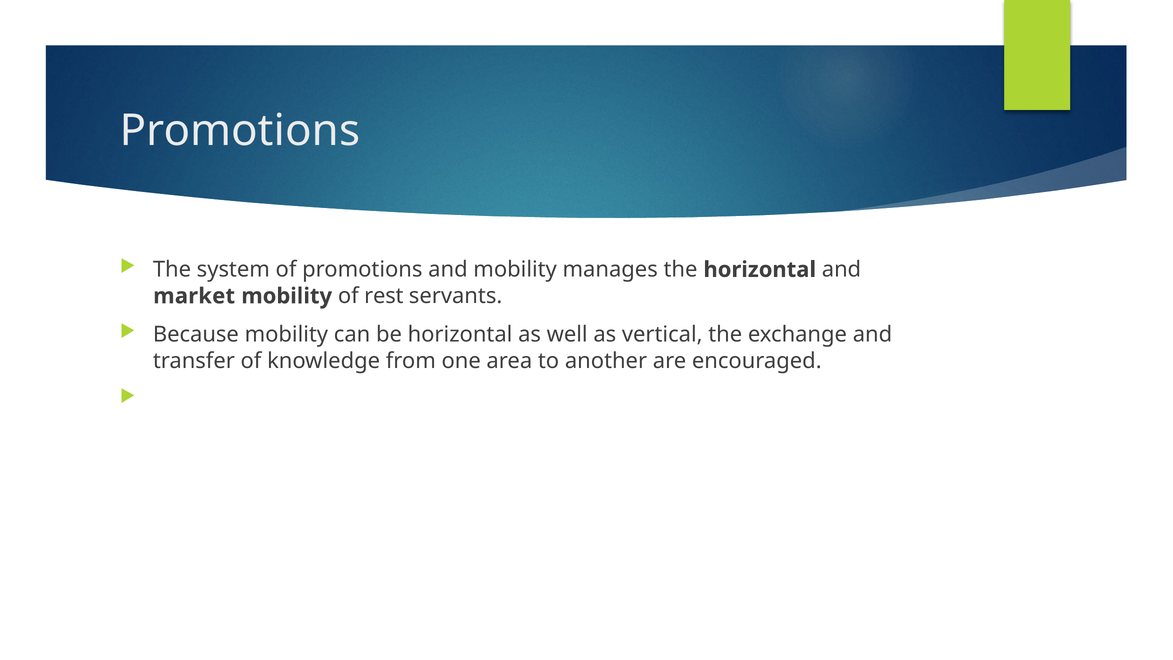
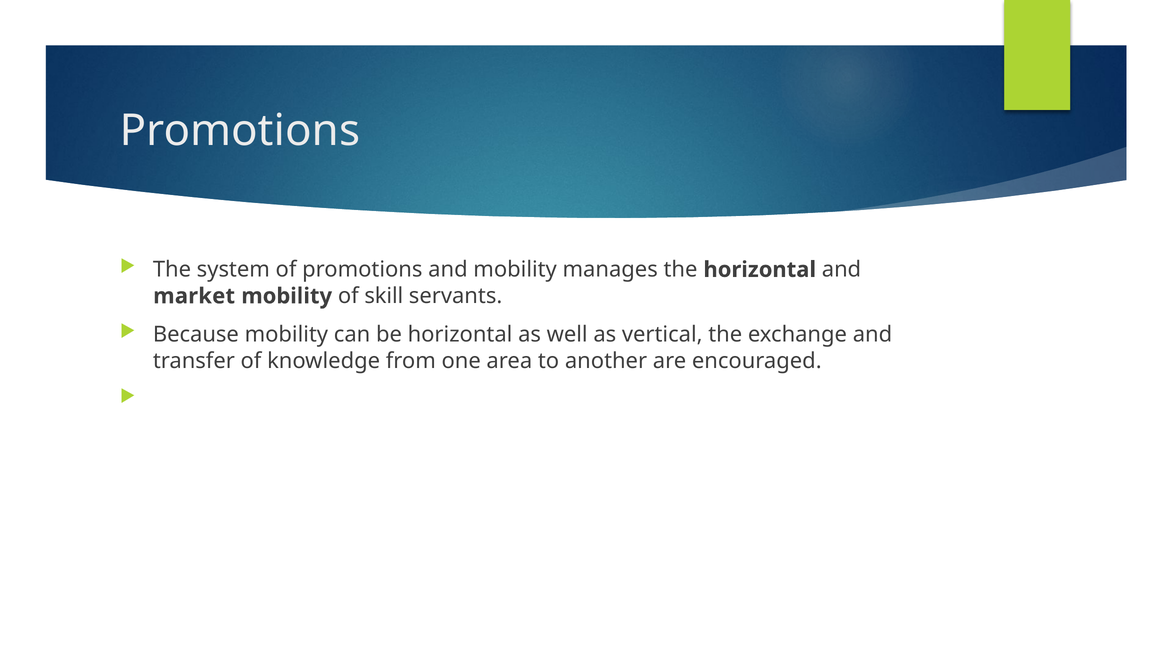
rest: rest -> skill
